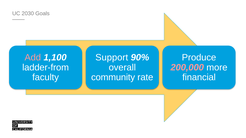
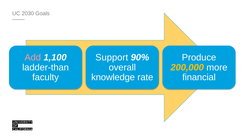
ladder-from: ladder-from -> ladder-than
200,000 colour: pink -> yellow
community: community -> knowledge
